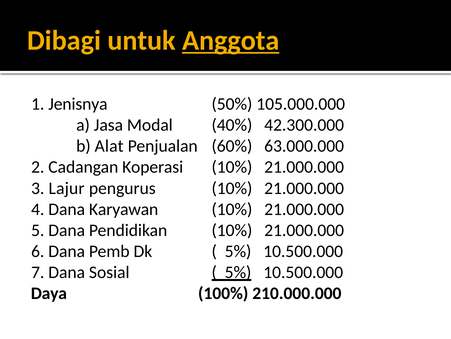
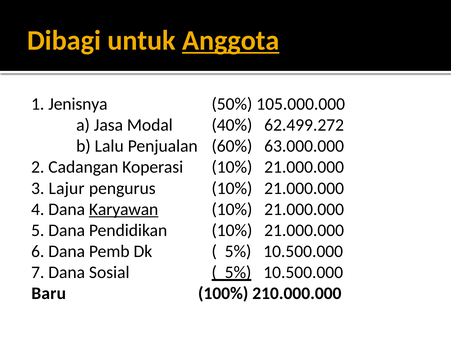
42.300.000: 42.300.000 -> 62.499.272
Alat: Alat -> Lalu
Karyawan underline: none -> present
Daya: Daya -> Baru
